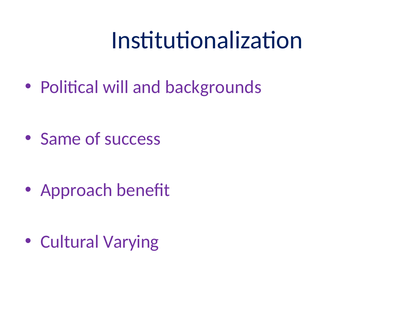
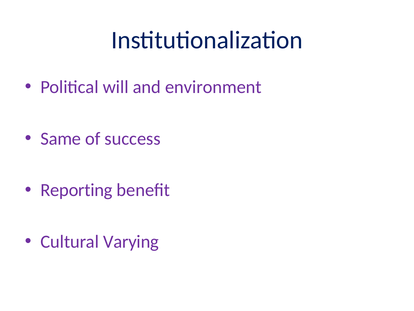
backgrounds: backgrounds -> environment
Approach: Approach -> Reporting
